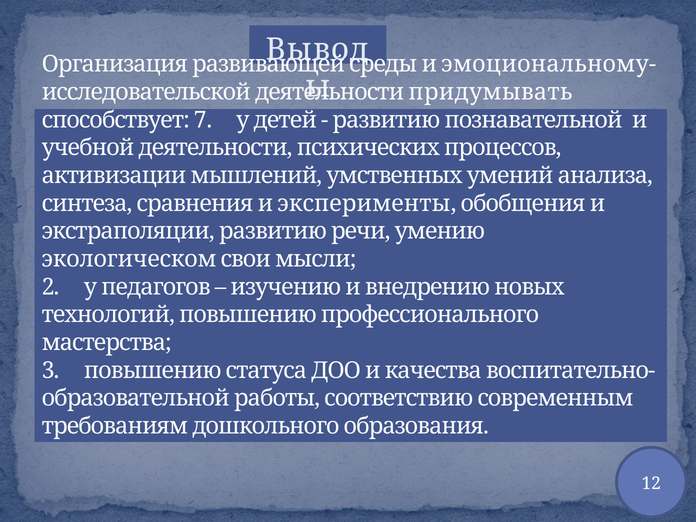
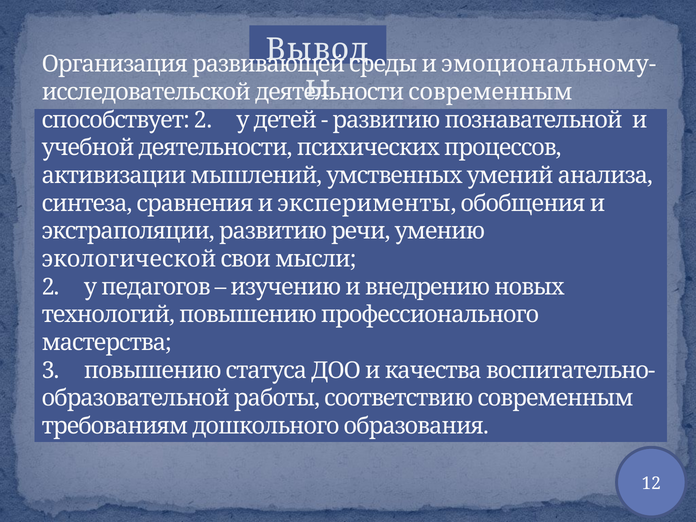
придумывать at (490, 92): придумывать -> современным
способствует 7: 7 -> 2
экологическом: экологическом -> экологической
